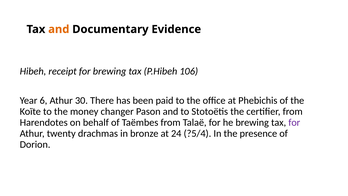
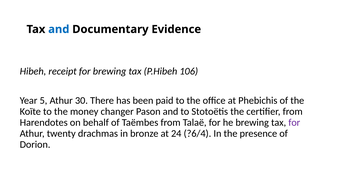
and at (59, 29) colour: orange -> blue
6: 6 -> 5
?5/4: ?5/4 -> ?6/4
